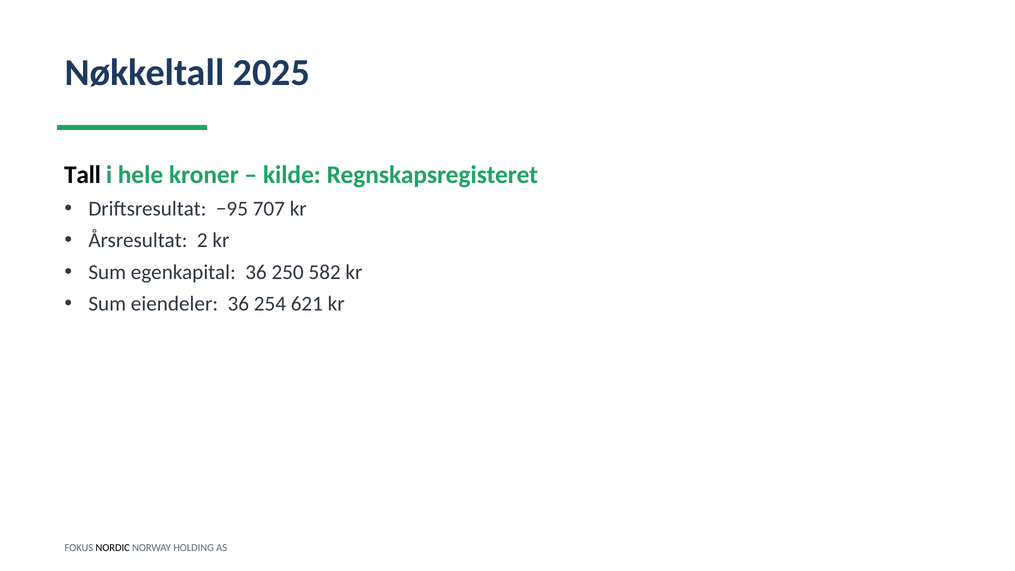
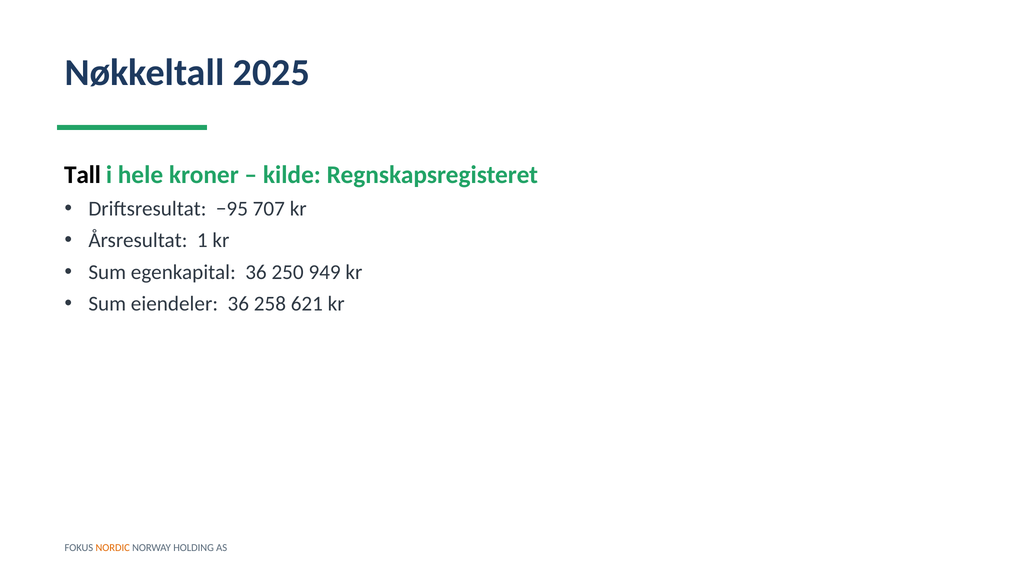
2: 2 -> 1
582: 582 -> 949
254: 254 -> 258
NORDIC colour: black -> orange
